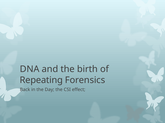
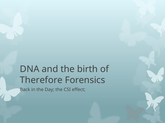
Repeating: Repeating -> Therefore
